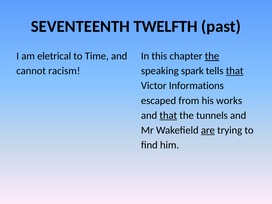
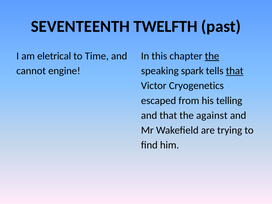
racism: racism -> engine
Informations: Informations -> Cryogenetics
works: works -> telling
that at (168, 115) underline: present -> none
tunnels: tunnels -> against
are underline: present -> none
